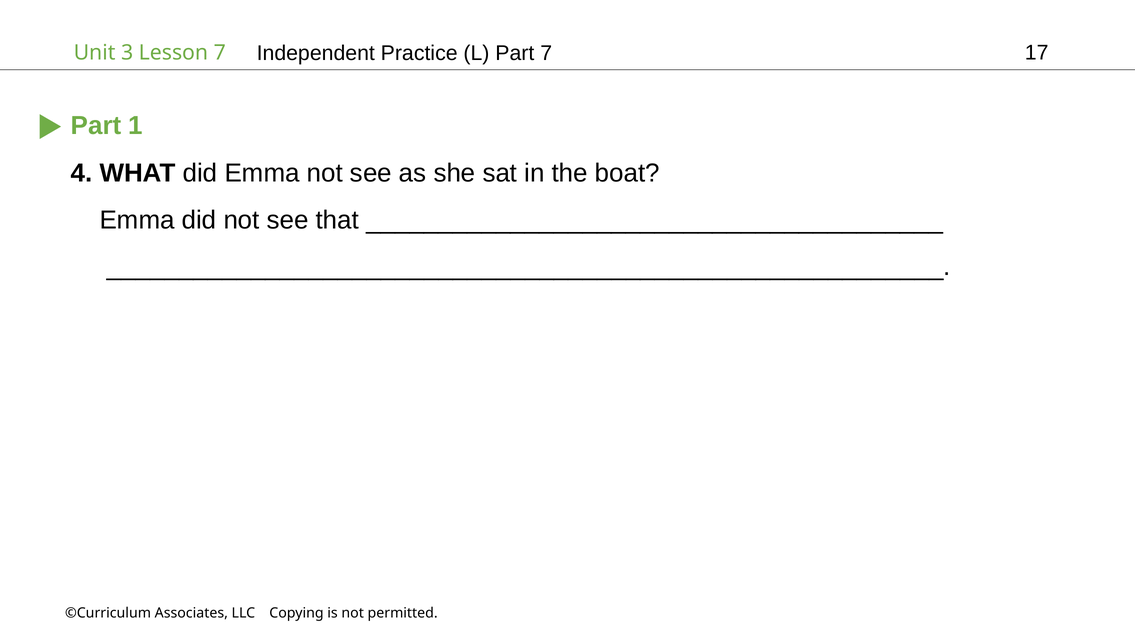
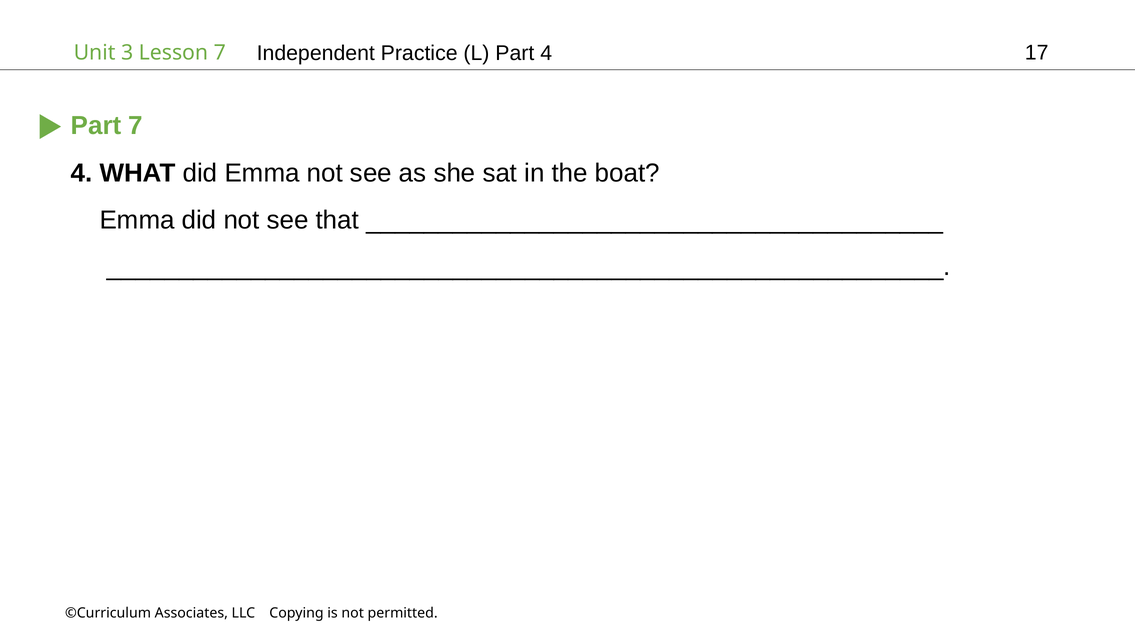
Part 7: 7 -> 4
Part 1: 1 -> 7
